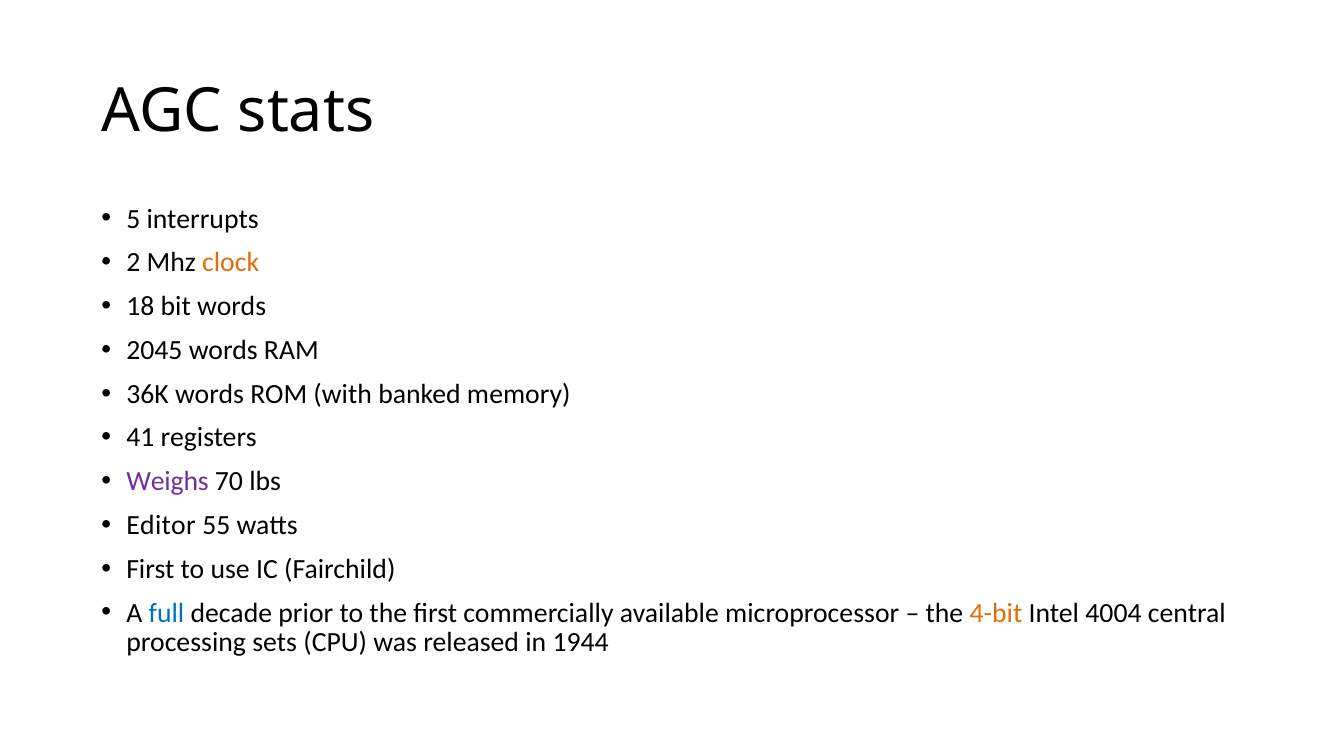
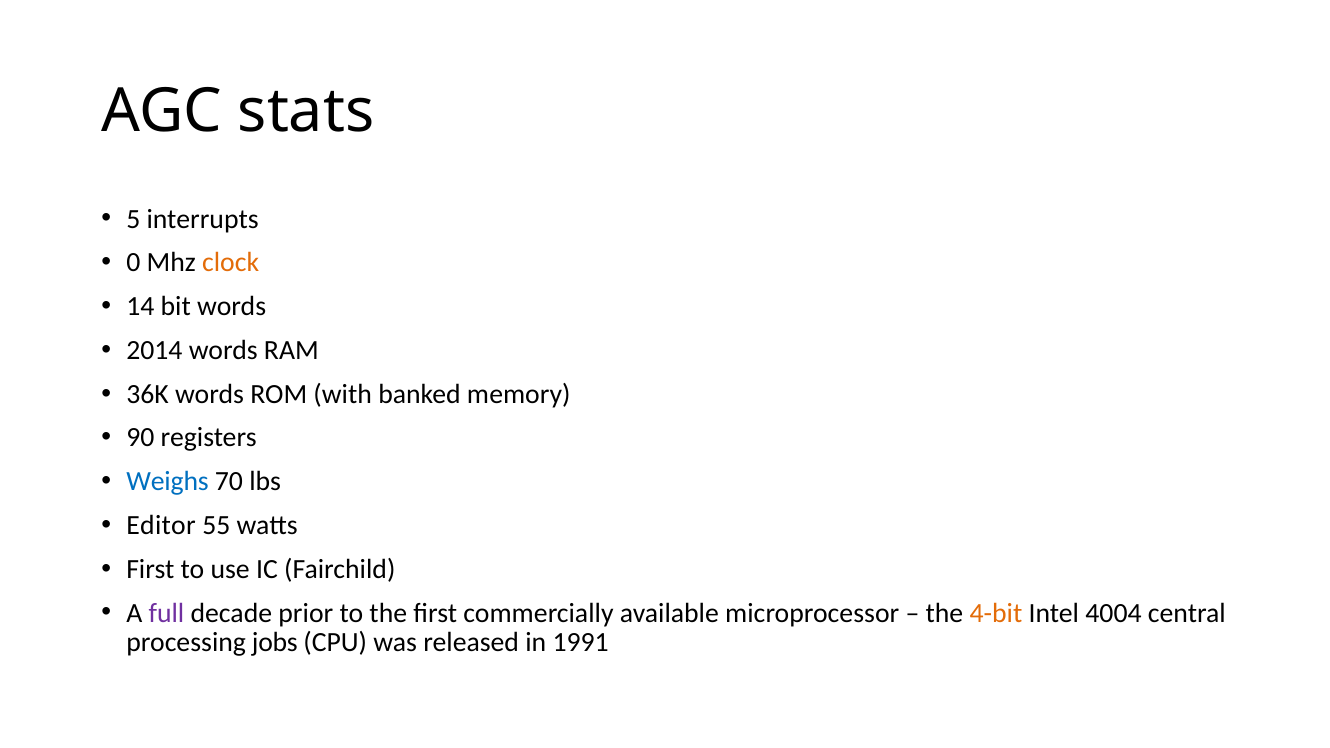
2: 2 -> 0
18: 18 -> 14
2045: 2045 -> 2014
41: 41 -> 90
Weighs colour: purple -> blue
full colour: blue -> purple
sets: sets -> jobs
1944: 1944 -> 1991
